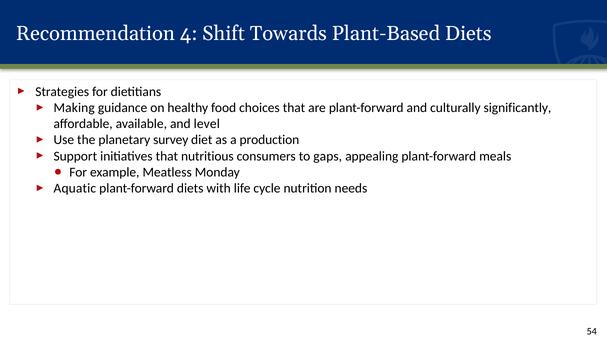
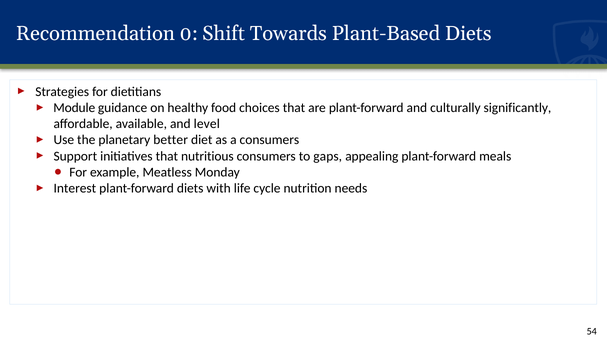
4: 4 -> 0
Making: Making -> Module
survey: survey -> better
a production: production -> consumers
Aquatic: Aquatic -> Interest
